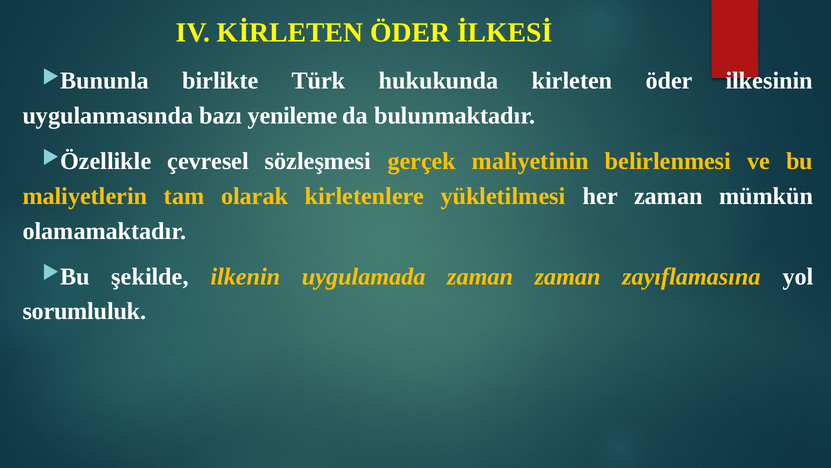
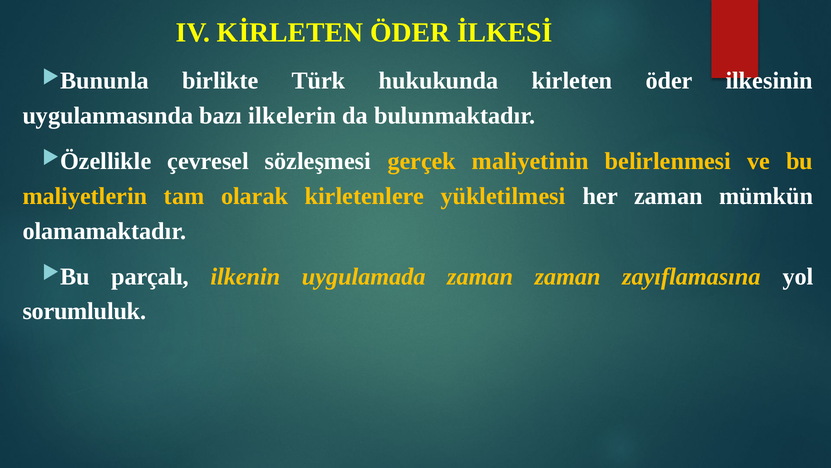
yenileme: yenileme -> ilkelerin
şekilde: şekilde -> parçalı
